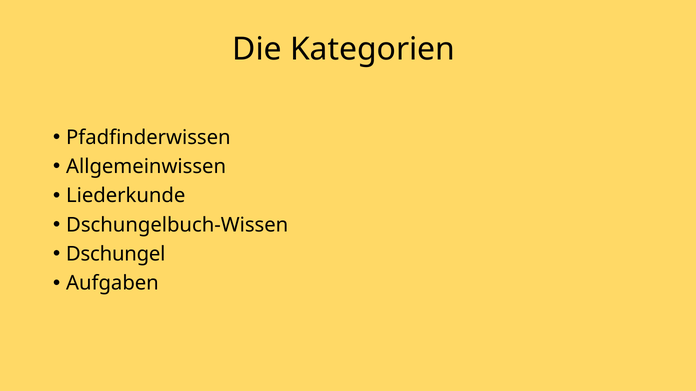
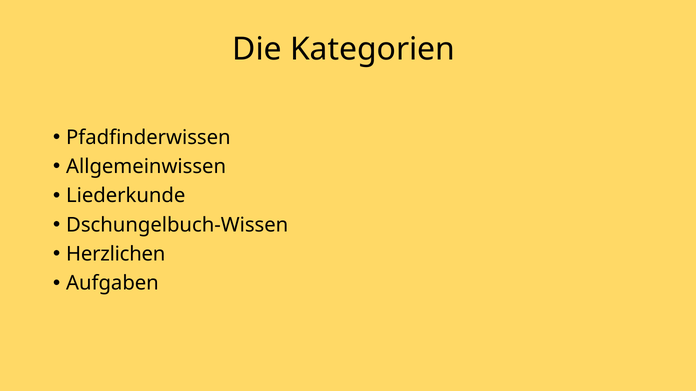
Dschungel: Dschungel -> Herzlichen
